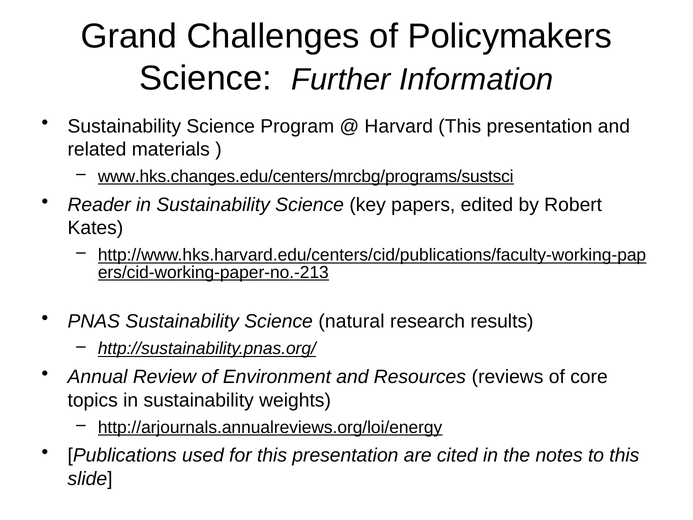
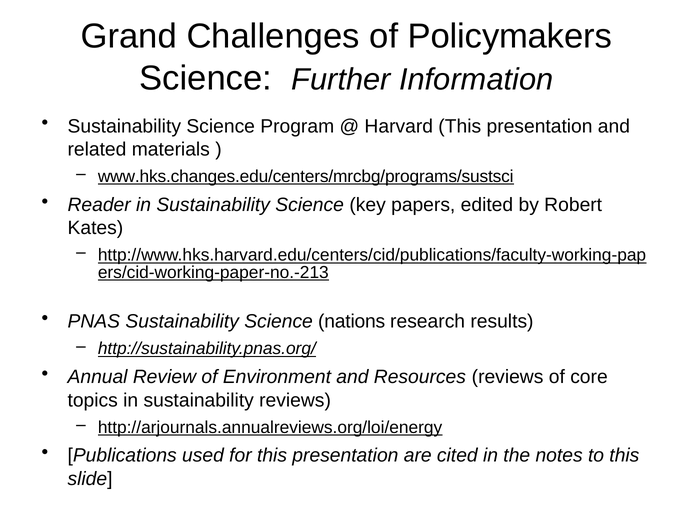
natural: natural -> nations
sustainability weights: weights -> reviews
